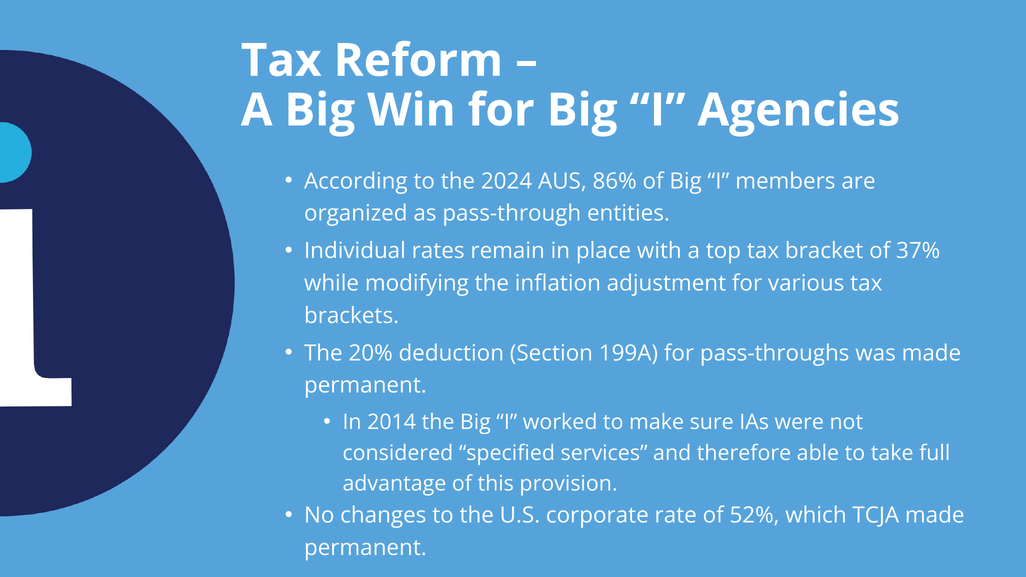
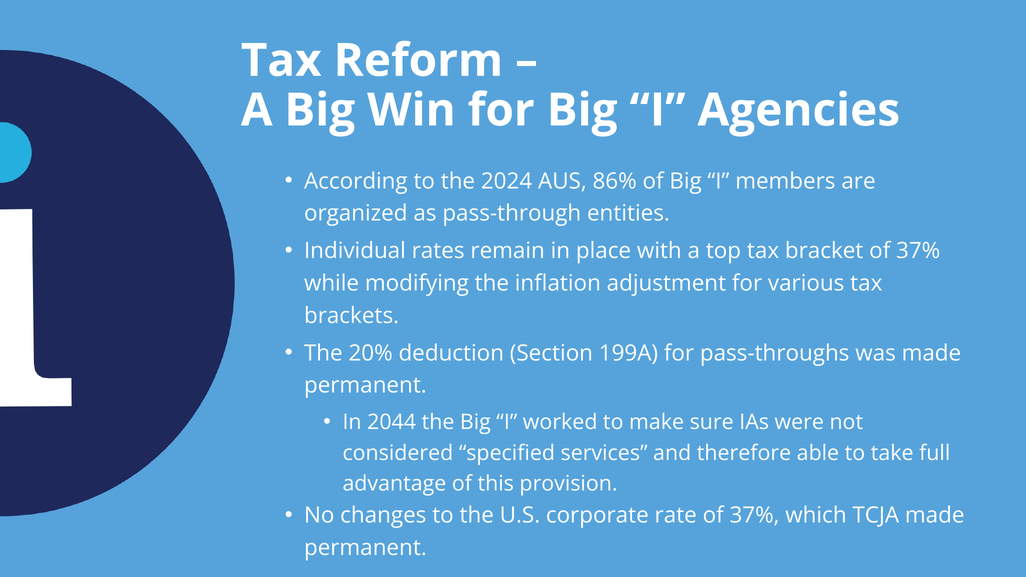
2014: 2014 -> 2044
rate of 52%: 52% -> 37%
